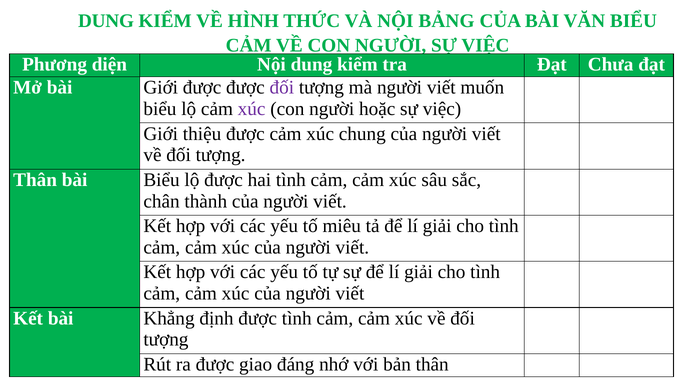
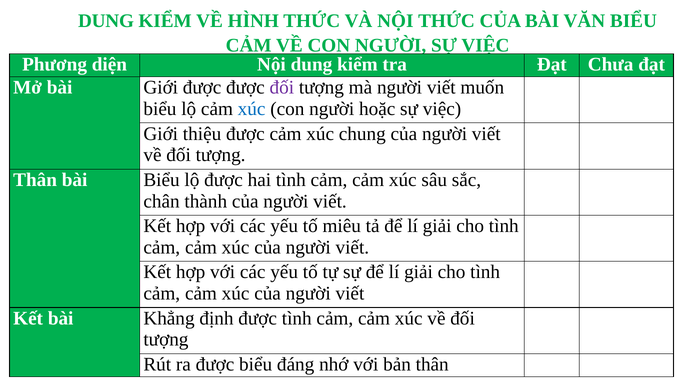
NỘI BẢNG: BẢNG -> THỨC
xúc at (252, 109) colour: purple -> blue
được giao: giao -> biểu
